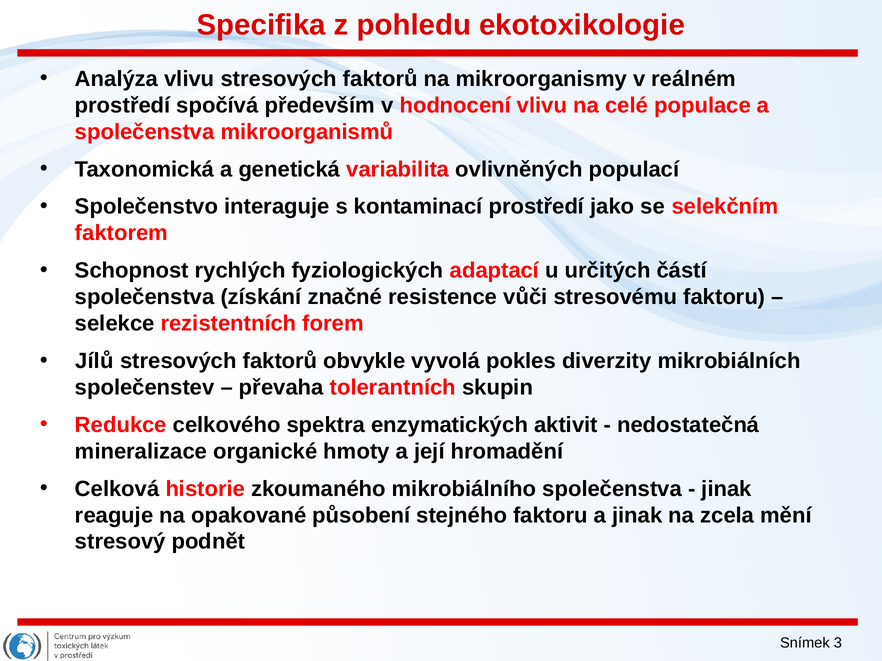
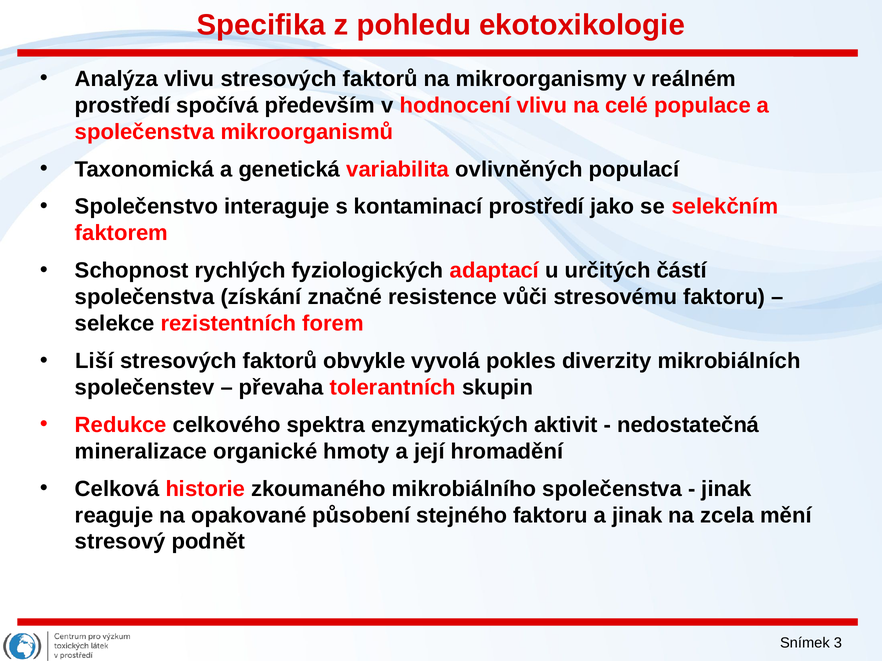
Jílů: Jílů -> Liší
